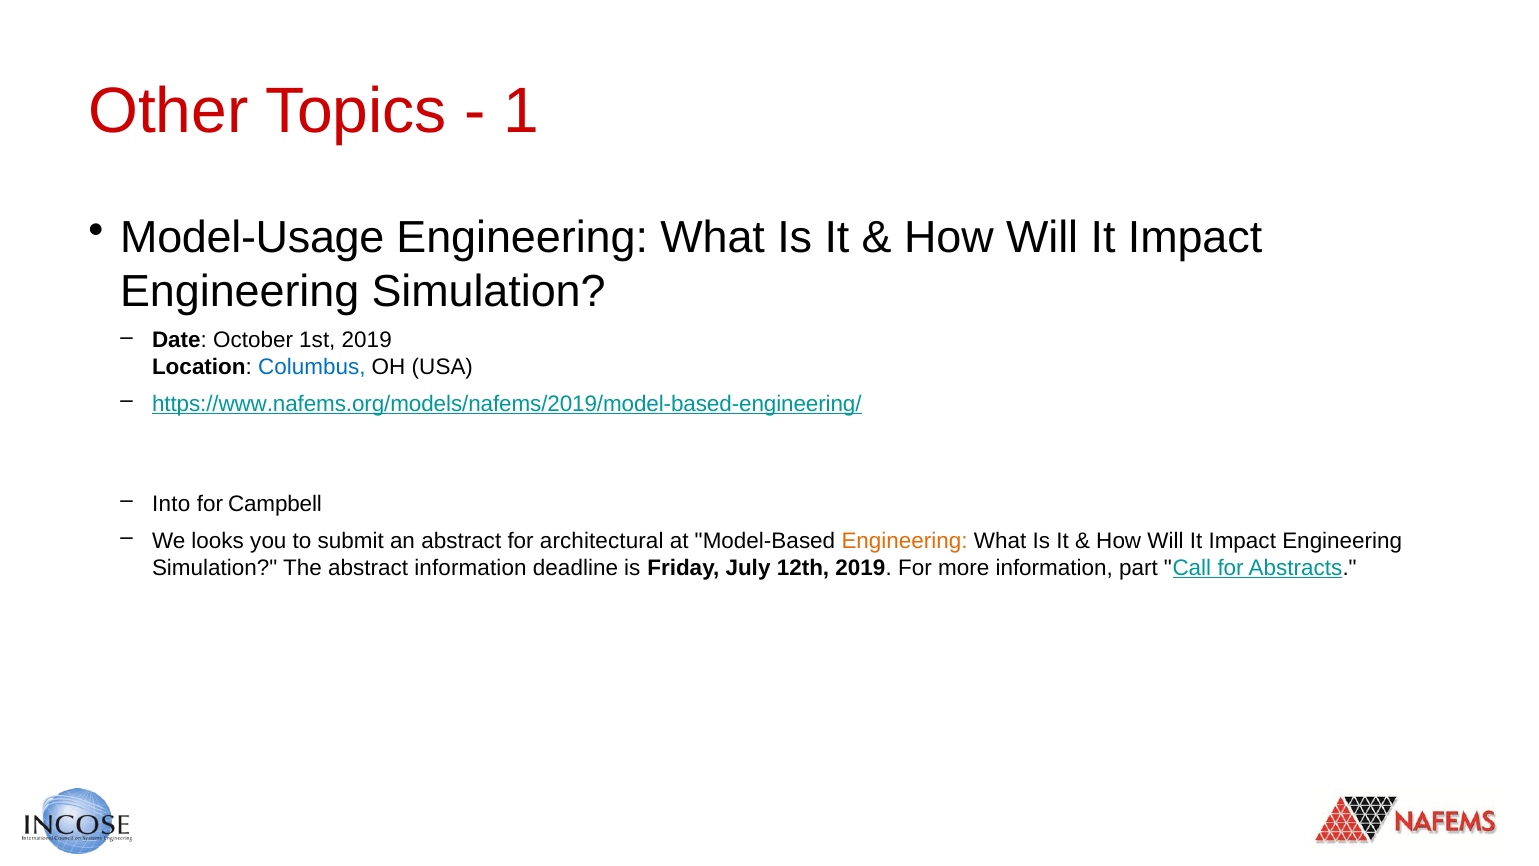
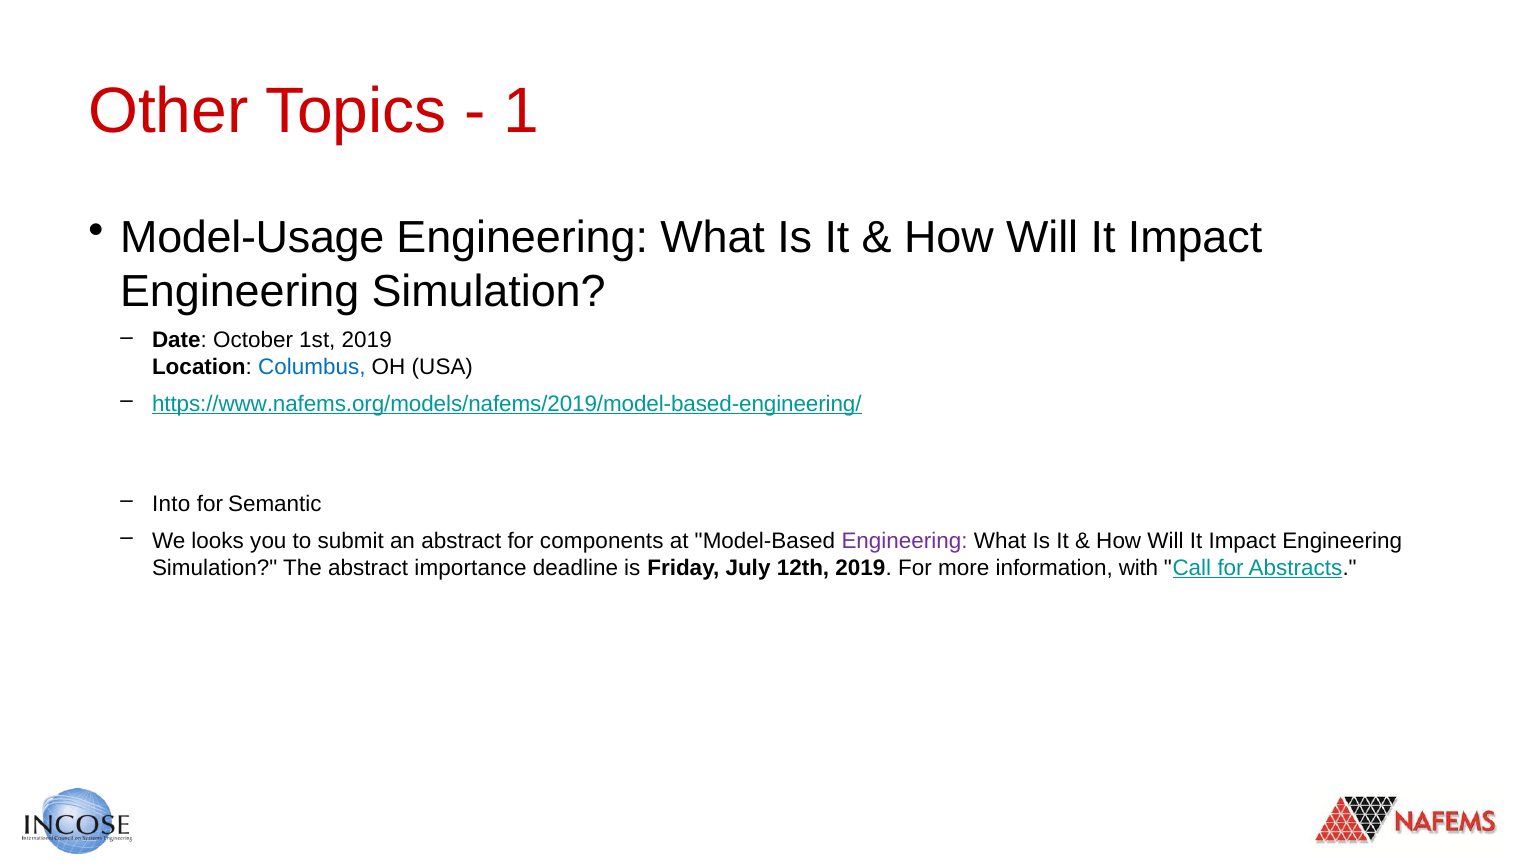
Campbell: Campbell -> Semantic
architectural: architectural -> components
Engineering at (905, 540) colour: orange -> purple
abstract information: information -> importance
part: part -> with
